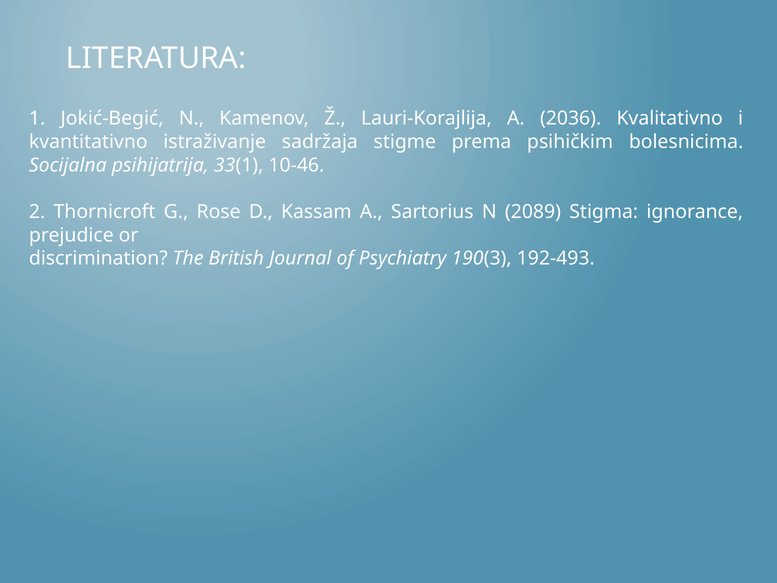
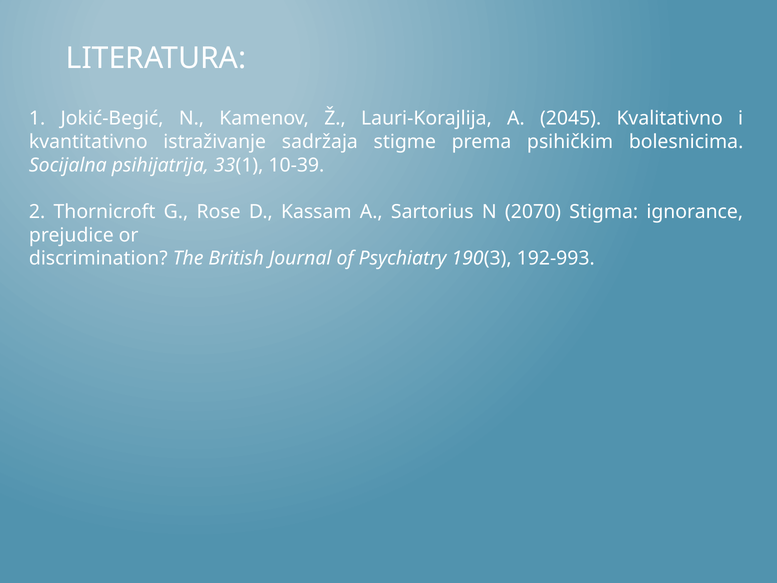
2036: 2036 -> 2045
10-46: 10-46 -> 10-39
2089: 2089 -> 2070
192-493: 192-493 -> 192-993
